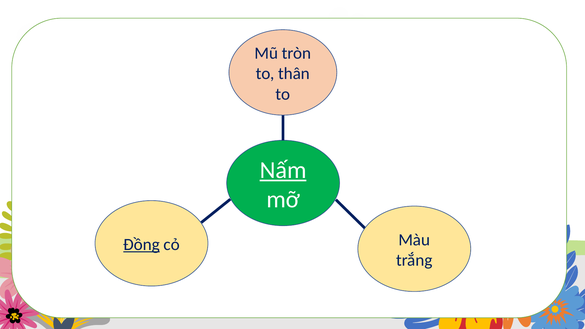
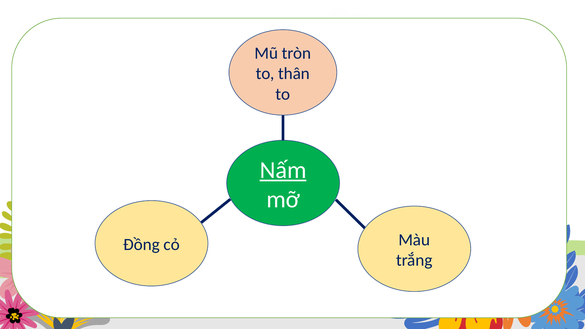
Đồng underline: present -> none
